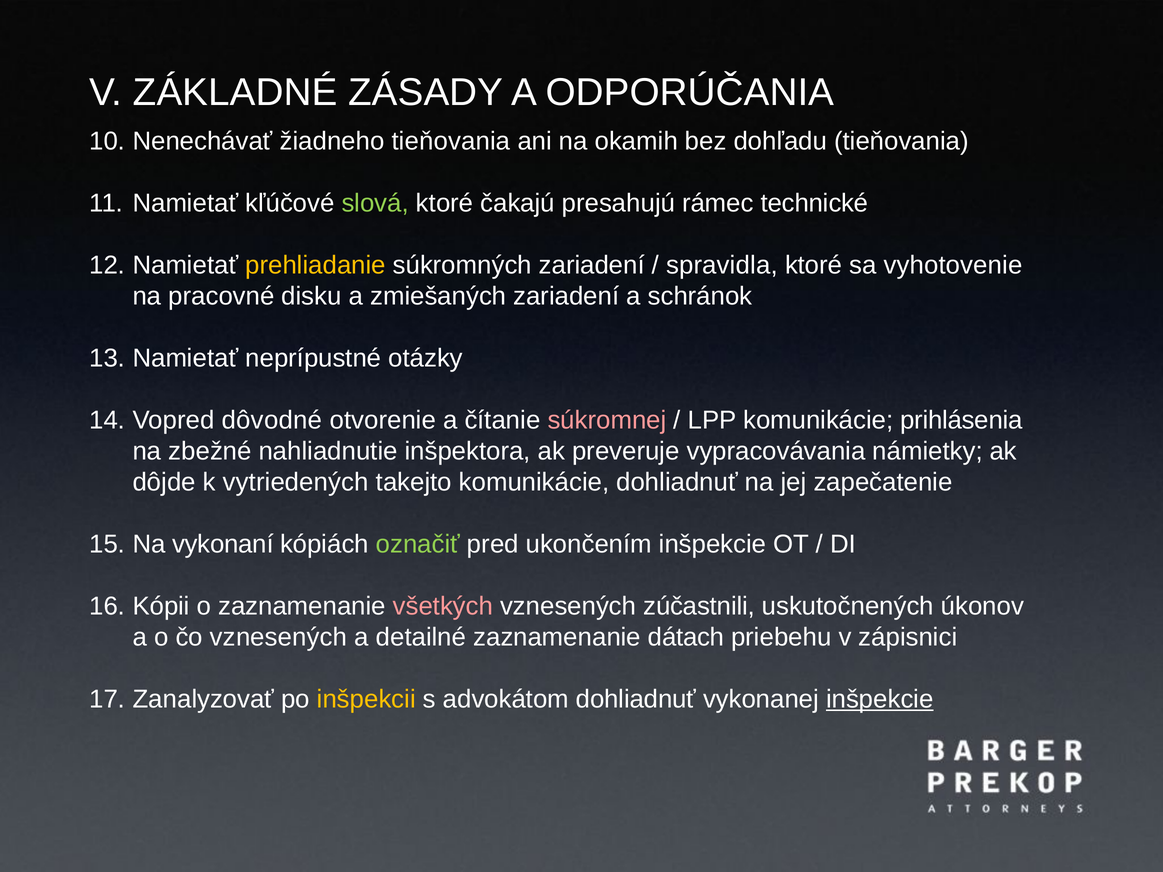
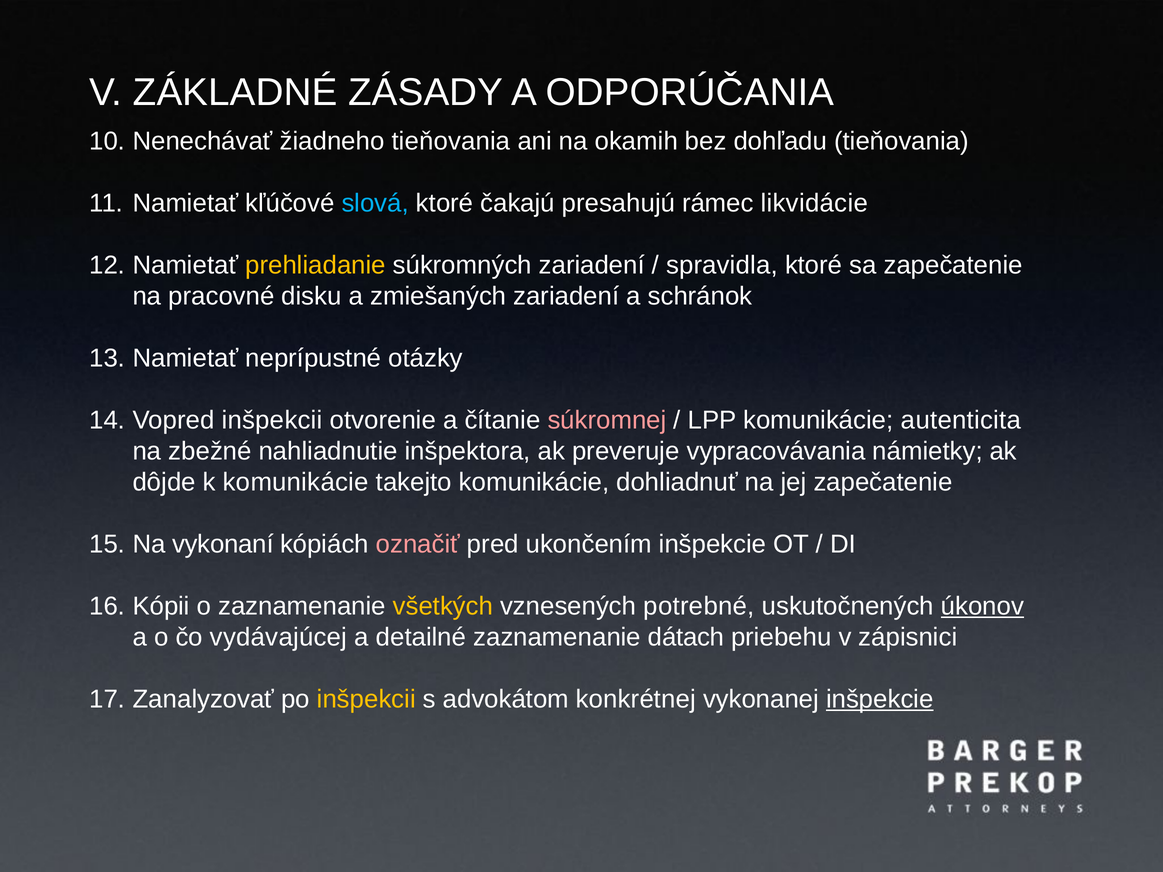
slová colour: light green -> light blue
technické: technické -> likvidácie
sa vyhotovenie: vyhotovenie -> zapečatenie
Vopred dôvodné: dôvodné -> inšpekcii
prihlásenia: prihlásenia -> autenticita
k vytriedených: vytriedených -> komunikácie
označiť colour: light green -> pink
všetkých colour: pink -> yellow
zúčastnili: zúčastnili -> potrebné
úkonov underline: none -> present
čo vznesených: vznesených -> vydávajúcej
advokátom dohliadnuť: dohliadnuť -> konkrétnej
